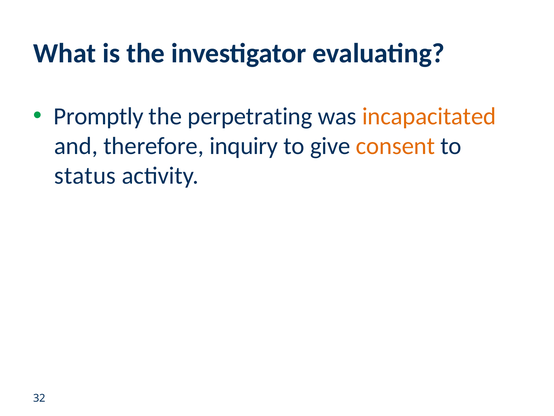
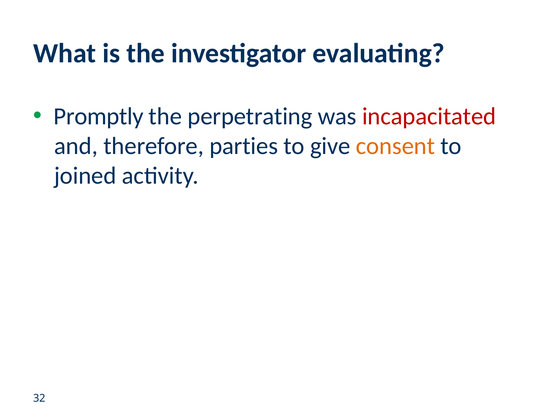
incapacitated colour: orange -> red
inquiry: inquiry -> parties
status: status -> joined
